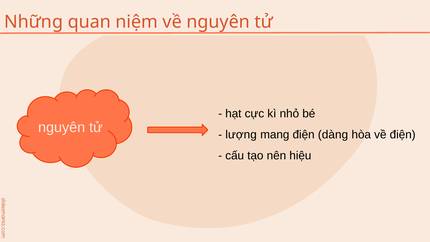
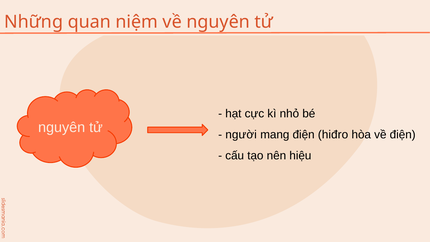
lượng: lượng -> người
dàng: dàng -> hiđro
